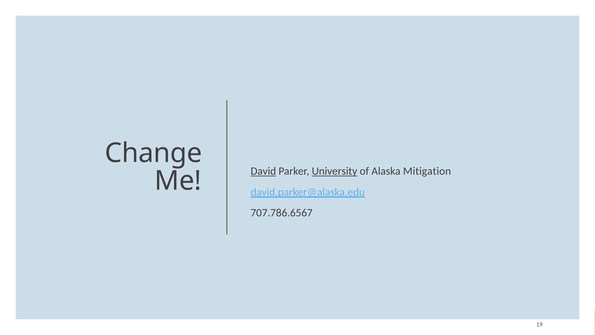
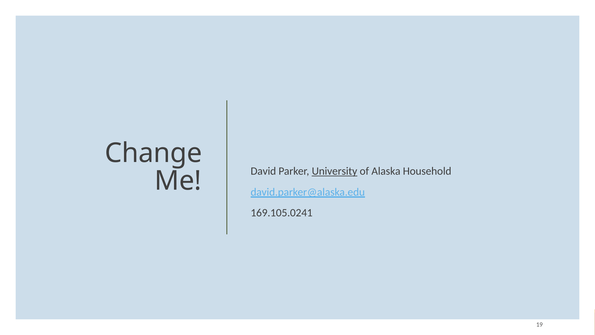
David underline: present -> none
Mitigation: Mitigation -> Household
707.786.6567: 707.786.6567 -> 169.105.0241
